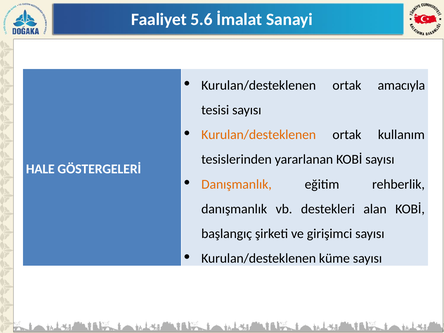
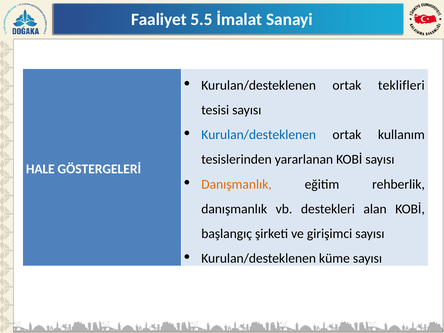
5.6: 5.6 -> 5.5
amacıyla: amacıyla -> teklifleri
Kurulan/desteklenen at (259, 135) colour: orange -> blue
